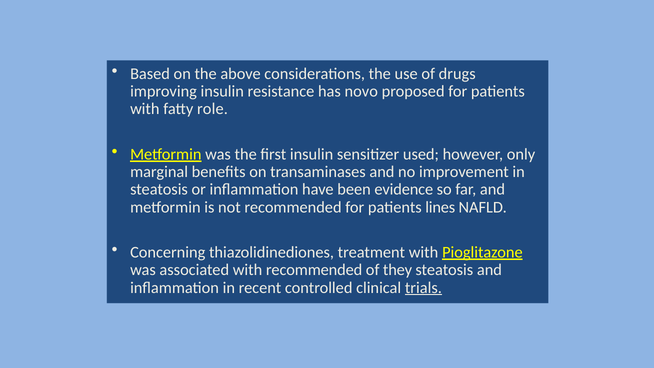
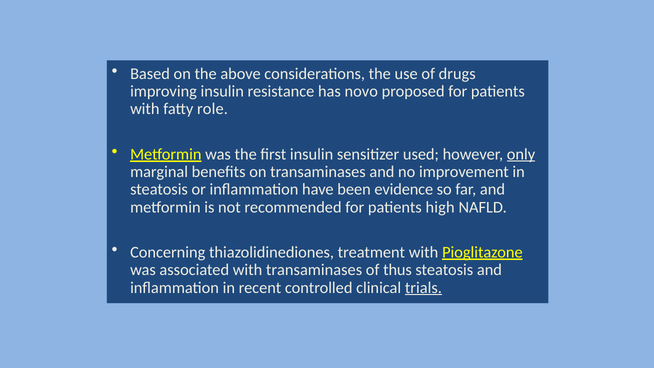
only underline: none -> present
lines: lines -> high
with recommended: recommended -> transaminases
they: they -> thus
